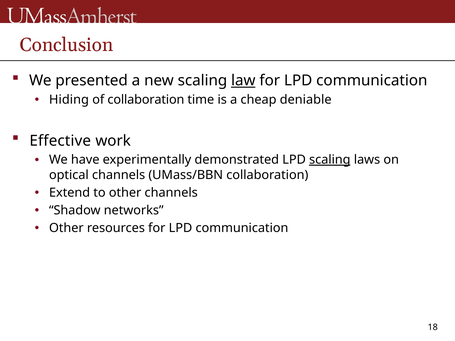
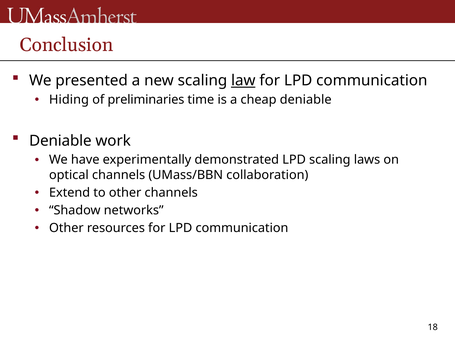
of collaboration: collaboration -> preliminaries
Effective at (60, 141): Effective -> Deniable
scaling at (330, 160) underline: present -> none
